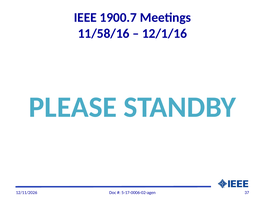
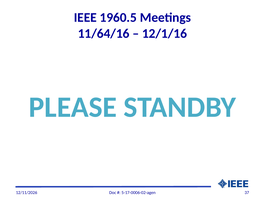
1900.7: 1900.7 -> 1960.5
11/58/16: 11/58/16 -> 11/64/16
